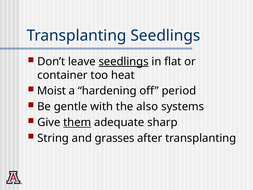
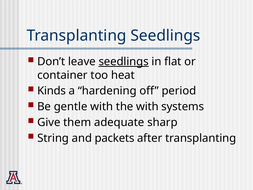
Moist: Moist -> Kinds
the also: also -> with
them underline: present -> none
grasses: grasses -> packets
